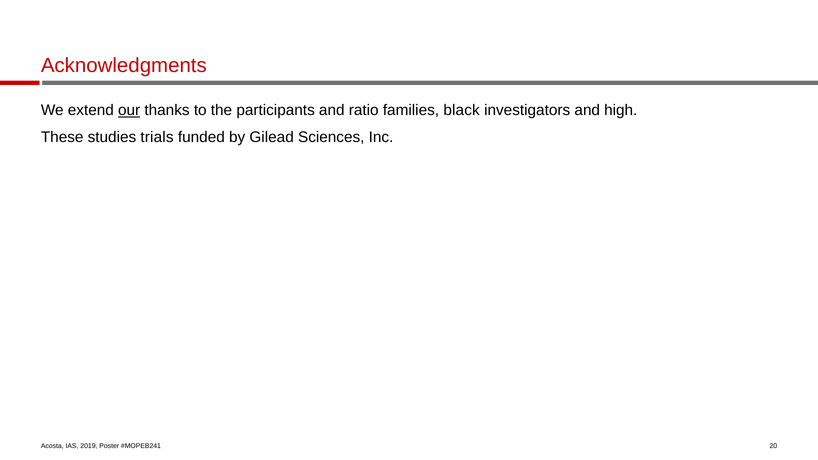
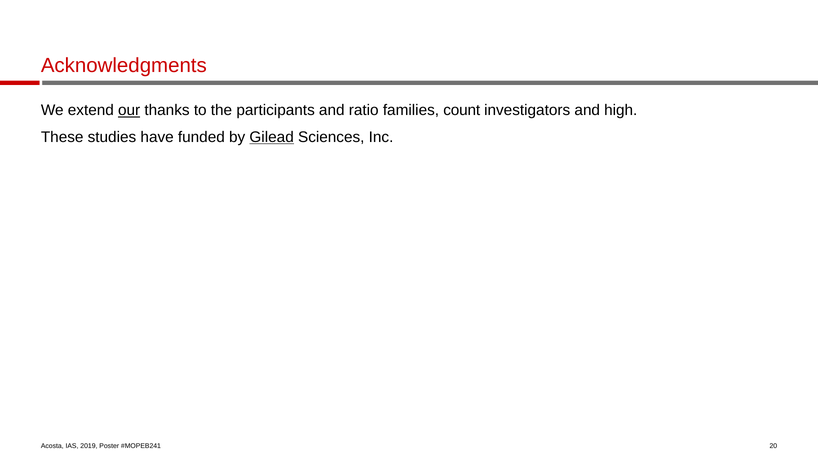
black: black -> count
trials: trials -> have
Gilead underline: none -> present
